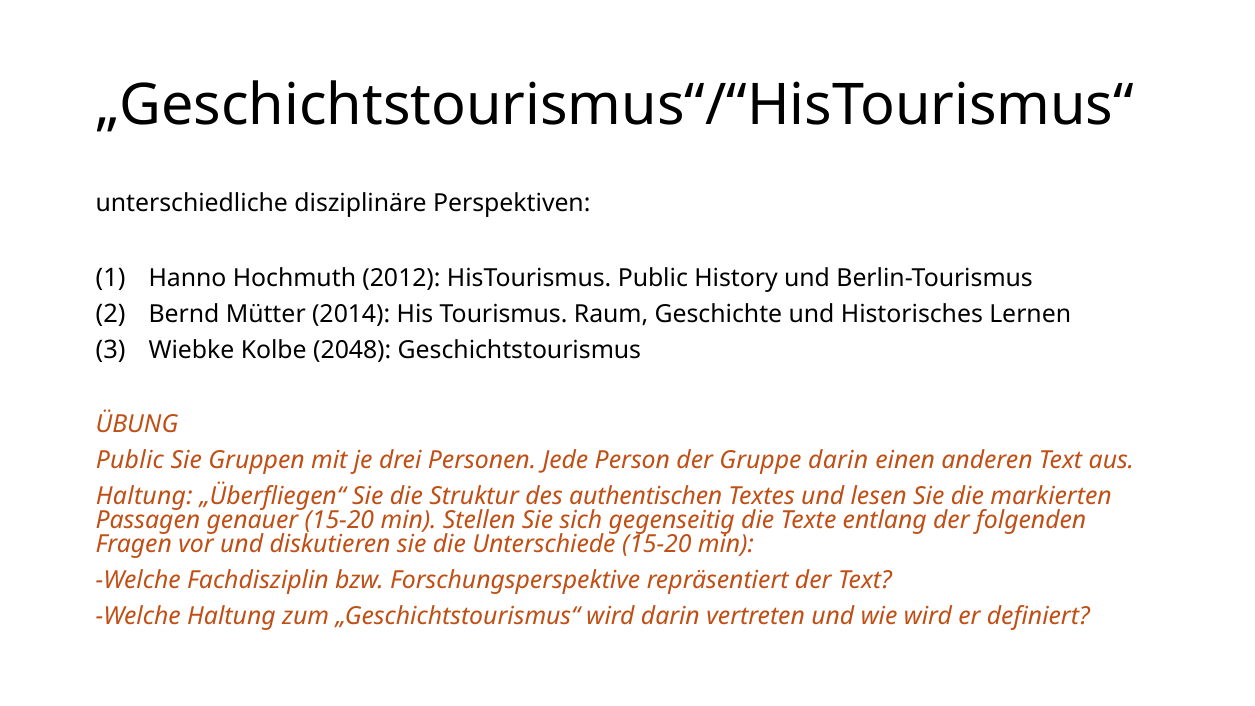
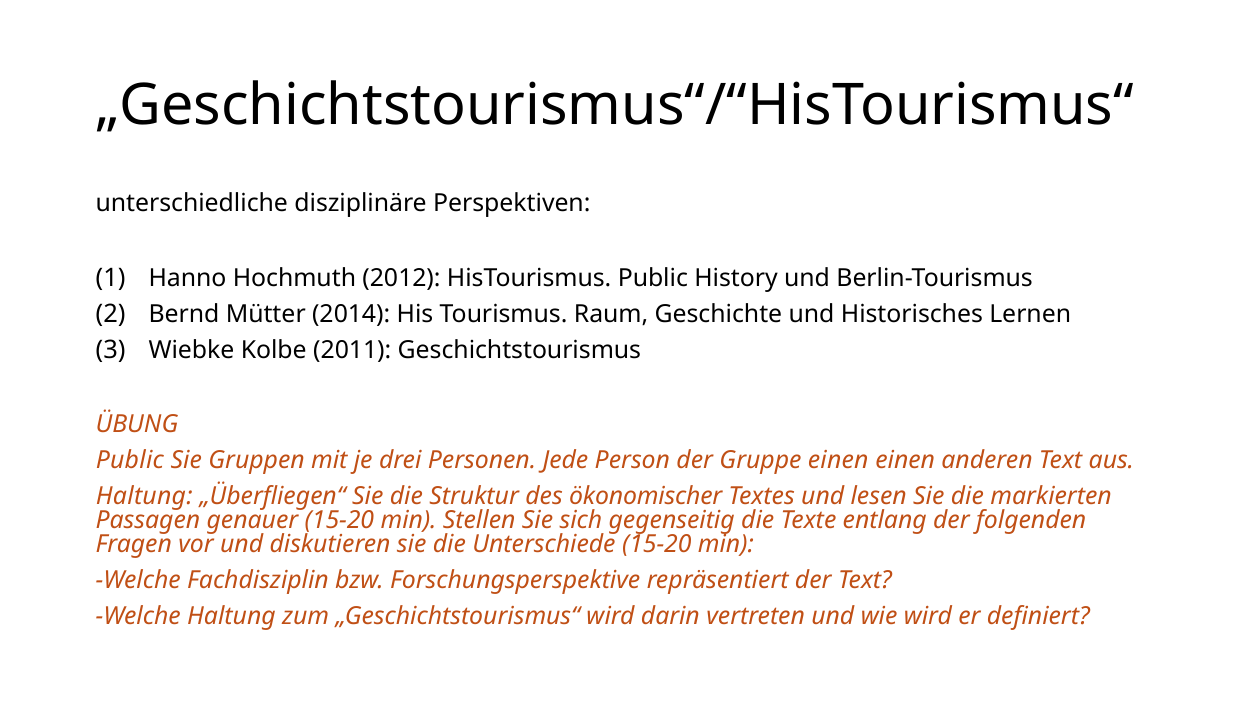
2048: 2048 -> 2011
Gruppe darin: darin -> einen
authentischen: authentischen -> ökonomischer
